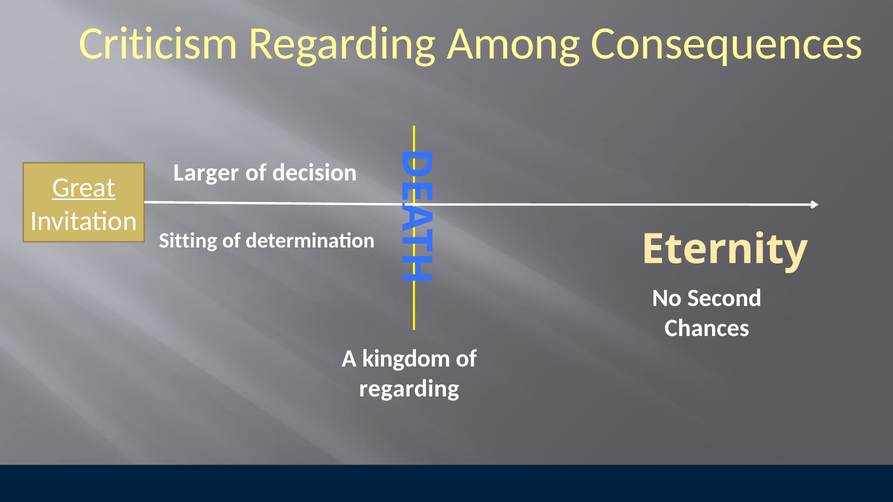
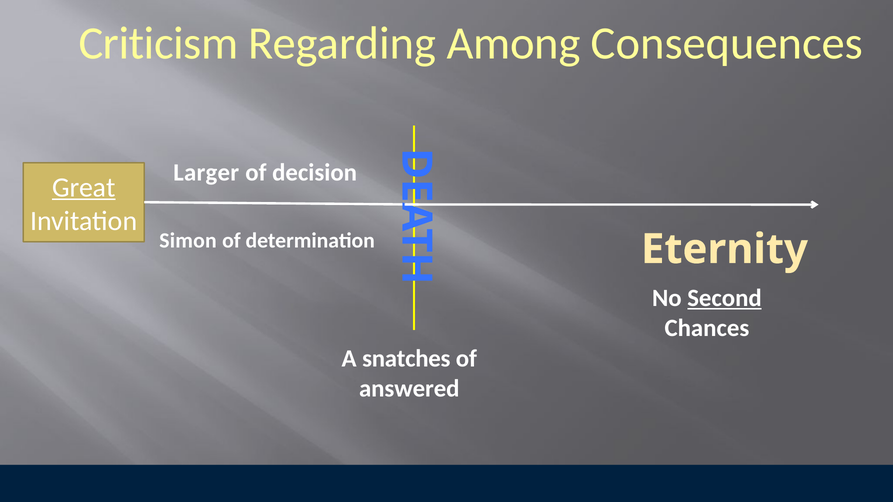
Sitting: Sitting -> Simon
Second underline: none -> present
kingdom: kingdom -> snatches
regarding at (409, 389): regarding -> answered
